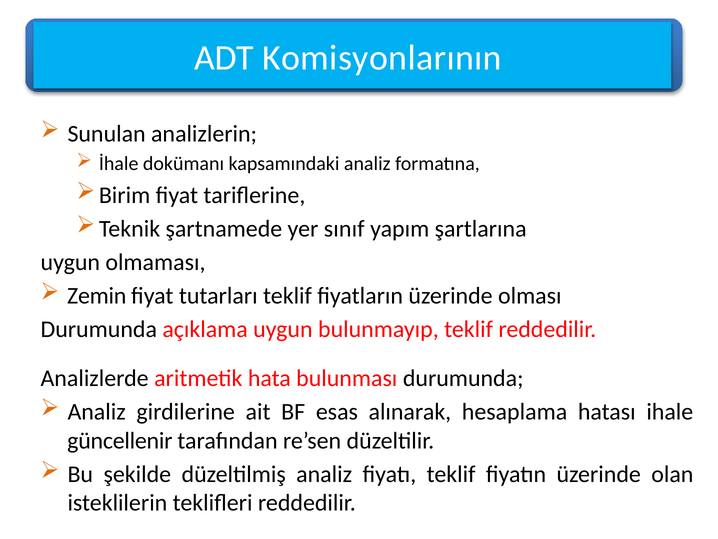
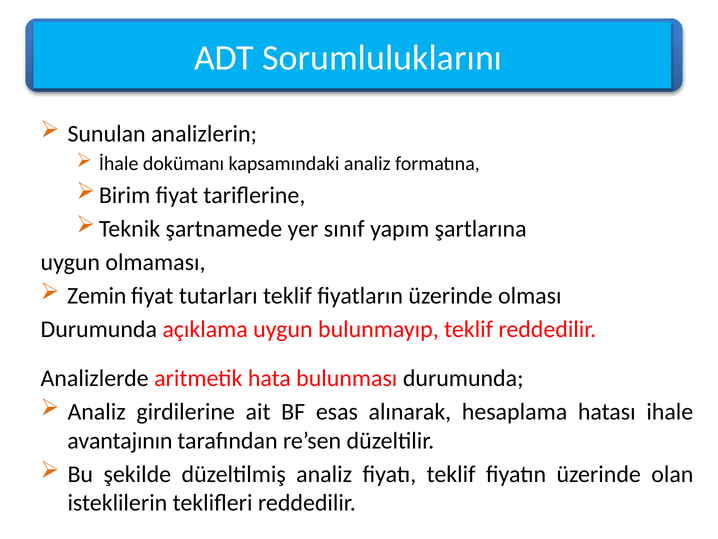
Komisyonlarının: Komisyonlarının -> Sorumluluklarını
güncellenir: güncellenir -> avantajının
